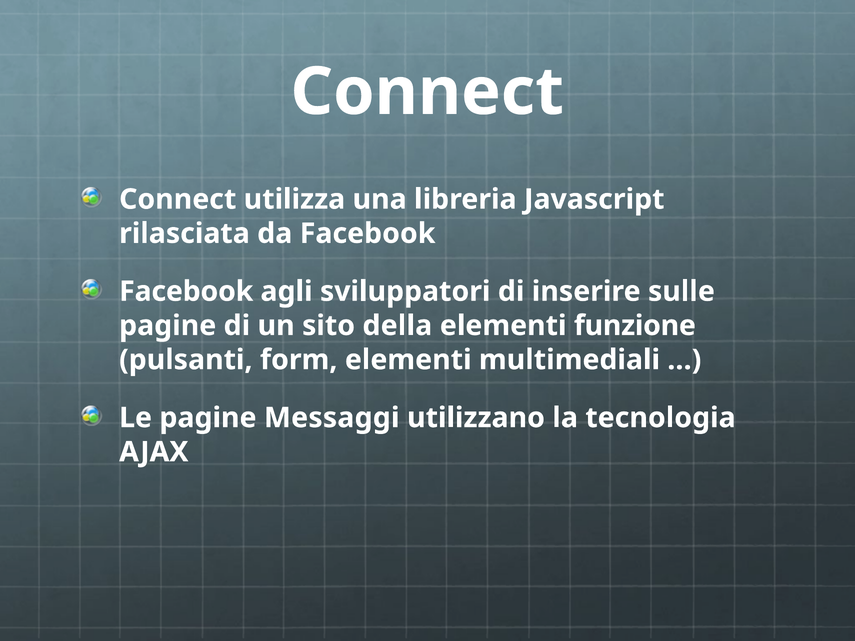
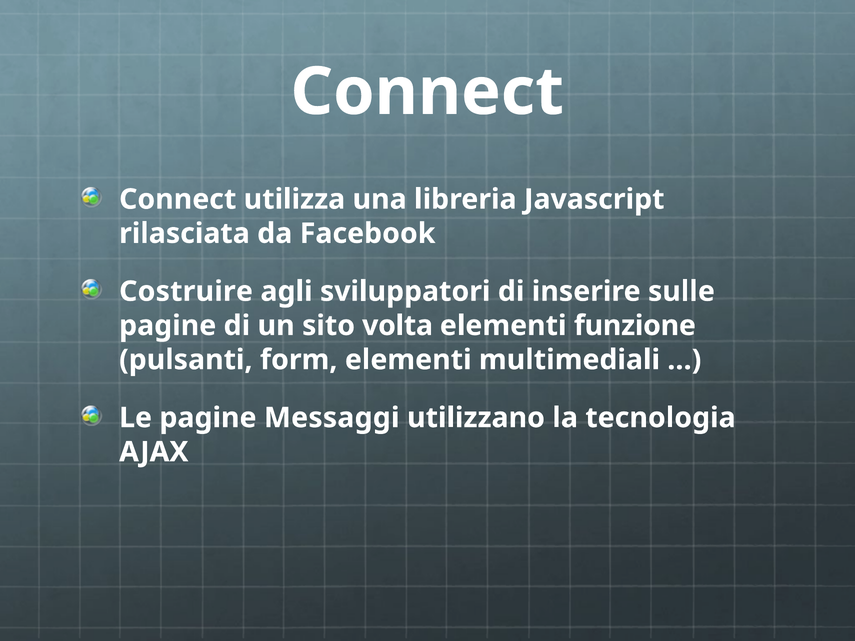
Facebook at (186, 292): Facebook -> Costruire
della: della -> volta
